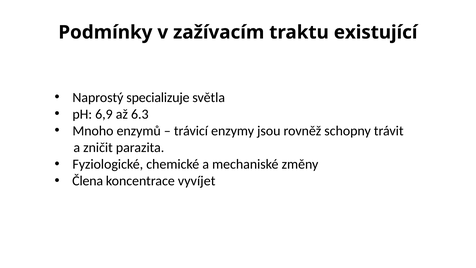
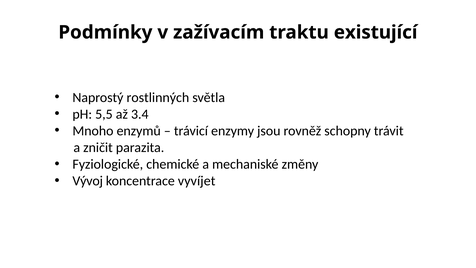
specializuje: specializuje -> rostlinných
6,9: 6,9 -> 5,5
6.3: 6.3 -> 3.4
Člena: Člena -> Vývoj
